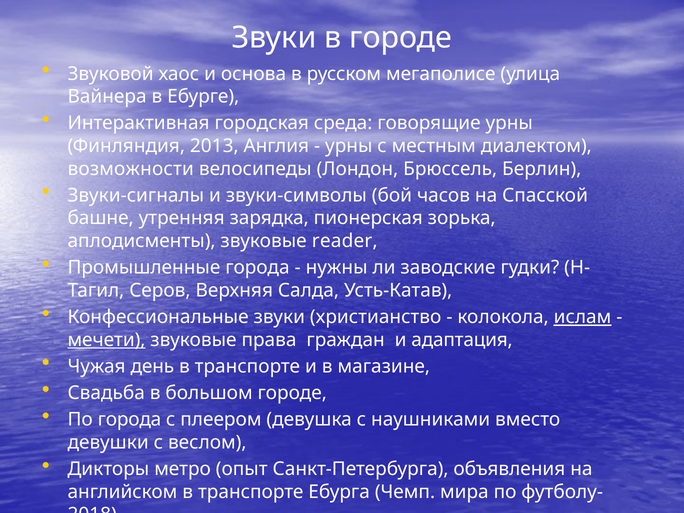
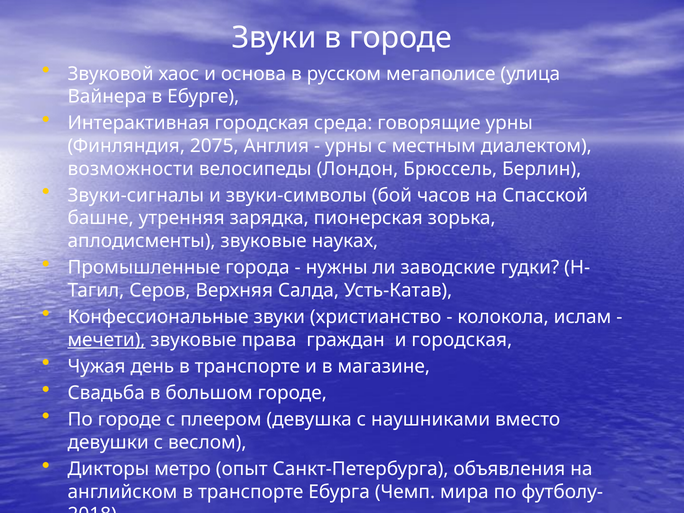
2013: 2013 -> 2075
reader: reader -> науках
ислам underline: present -> none
и адаптация: адаптация -> городская
По города: города -> городе
